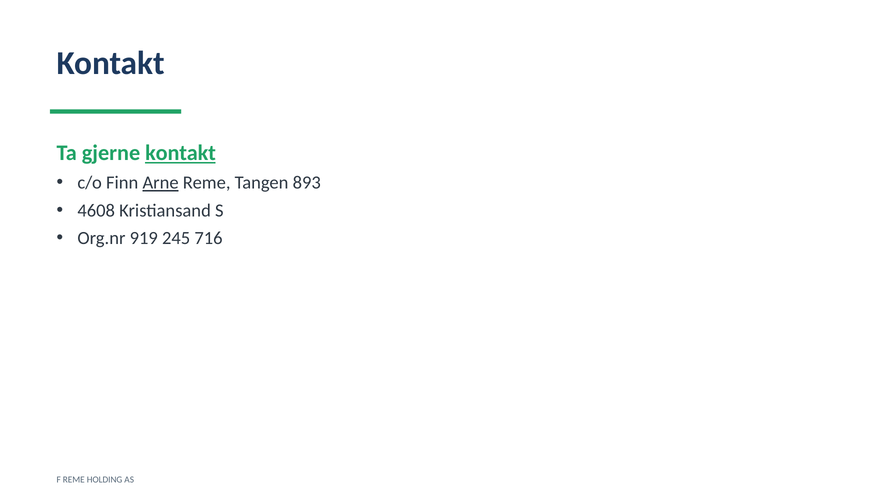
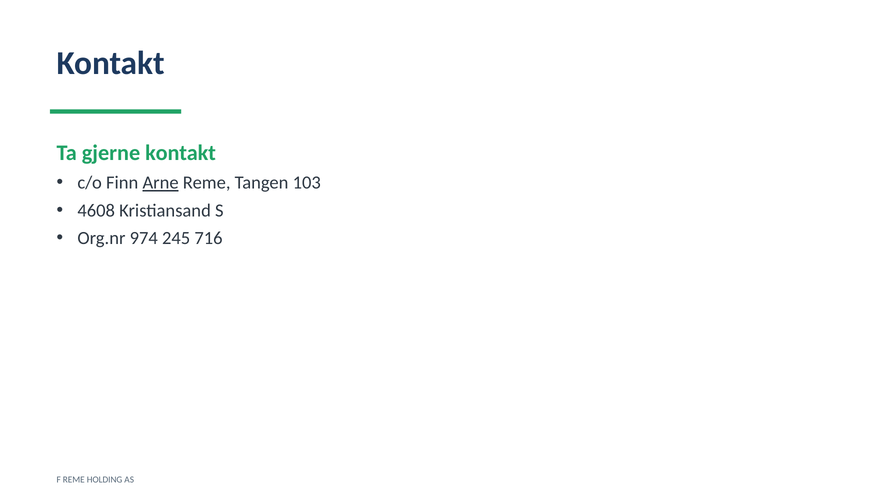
kontakt at (181, 153) underline: present -> none
893: 893 -> 103
919: 919 -> 974
